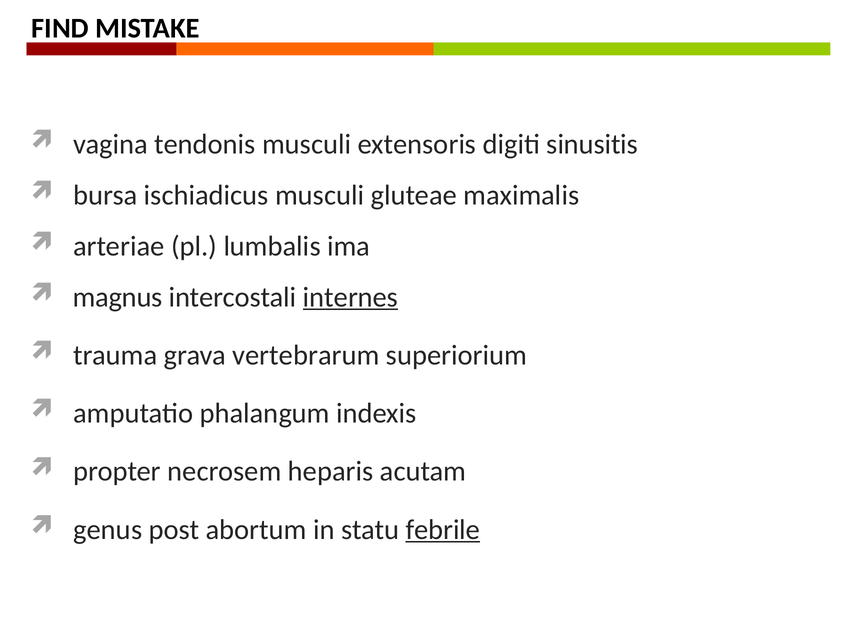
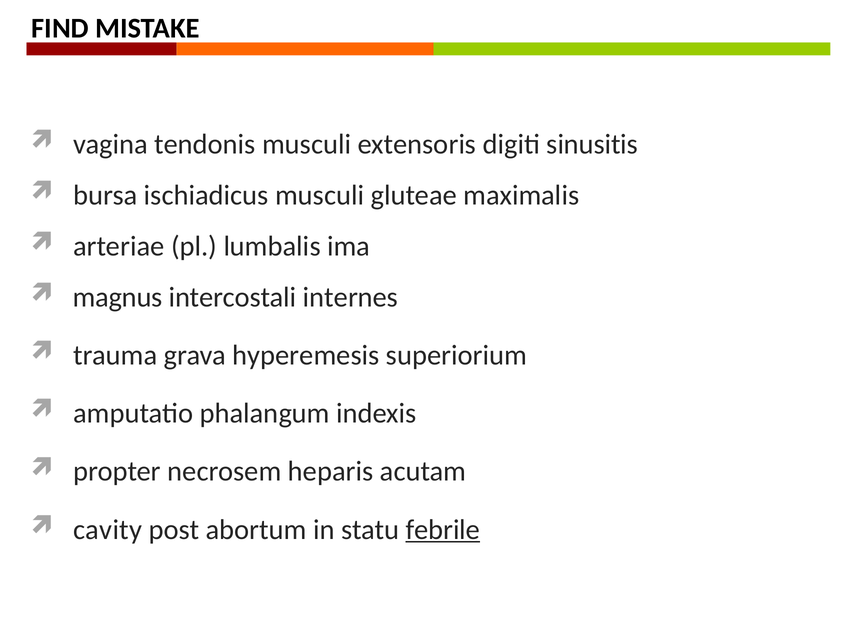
internes underline: present -> none
vertebrarum: vertebrarum -> hyperemesis
genus: genus -> cavity
